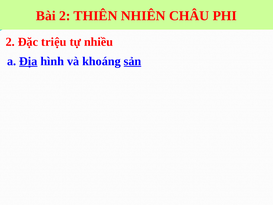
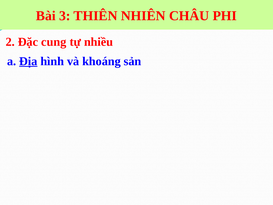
Bài 2: 2 -> 3
triệu: triệu -> cung
sản underline: present -> none
